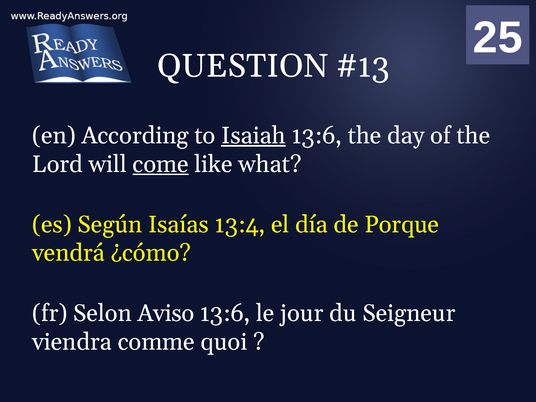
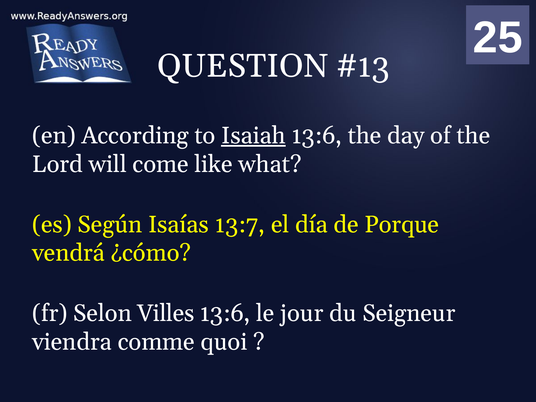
come underline: present -> none
13:4: 13:4 -> 13:7
Aviso: Aviso -> Villes
